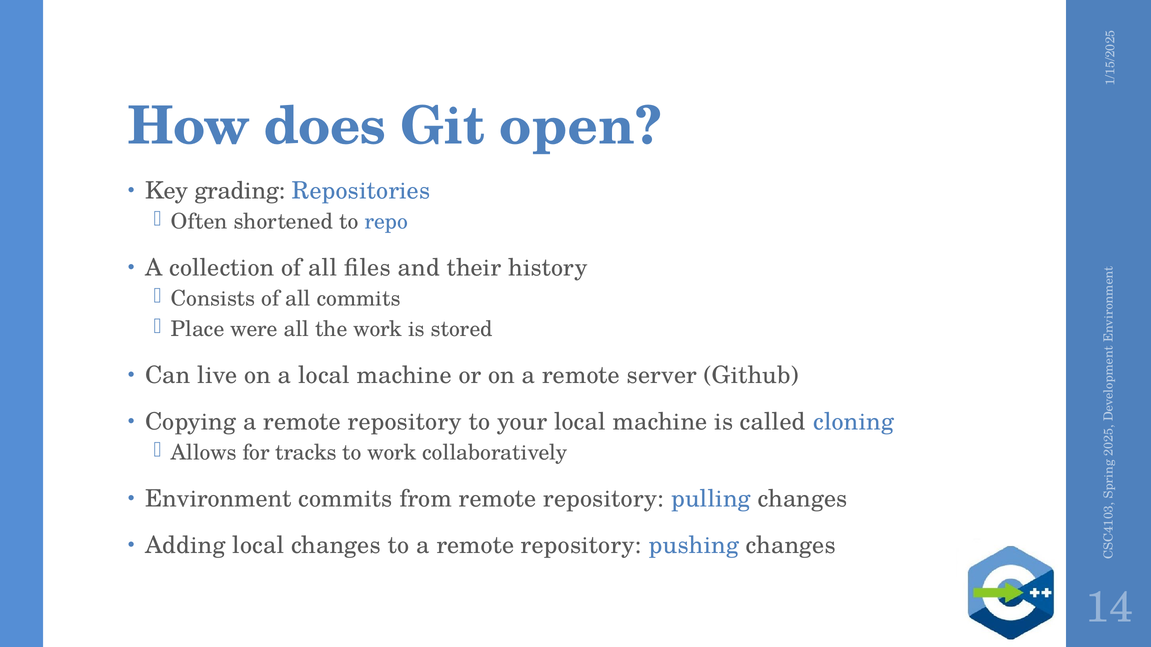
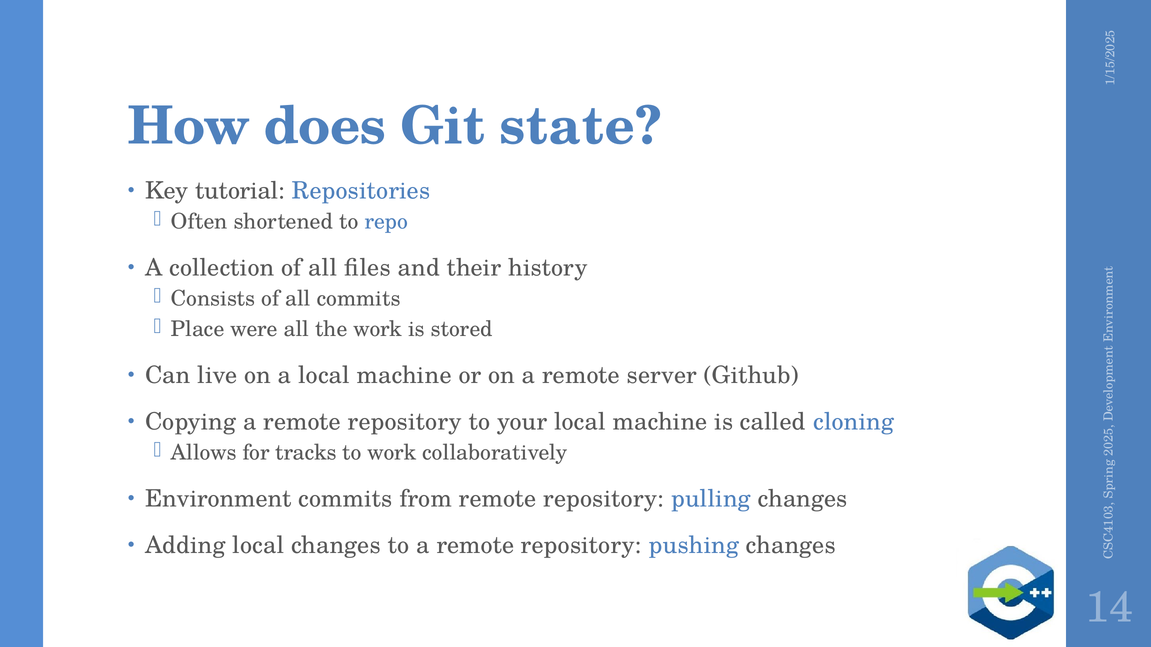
open: open -> state
grading: grading -> tutorial
